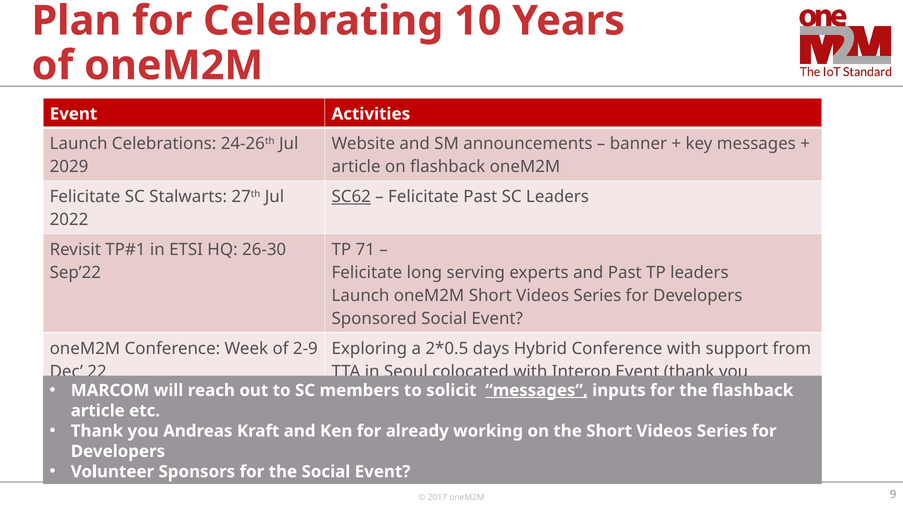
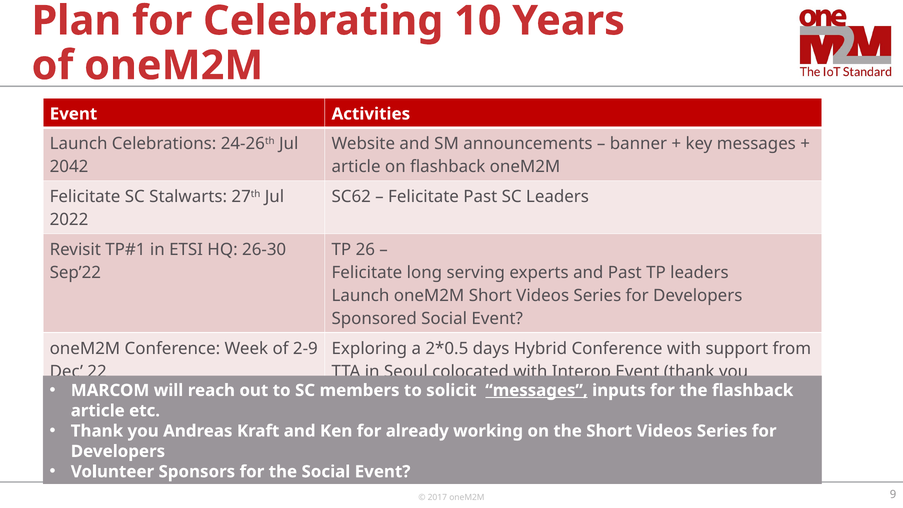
2029: 2029 -> 2042
SC62 underline: present -> none
71: 71 -> 26
